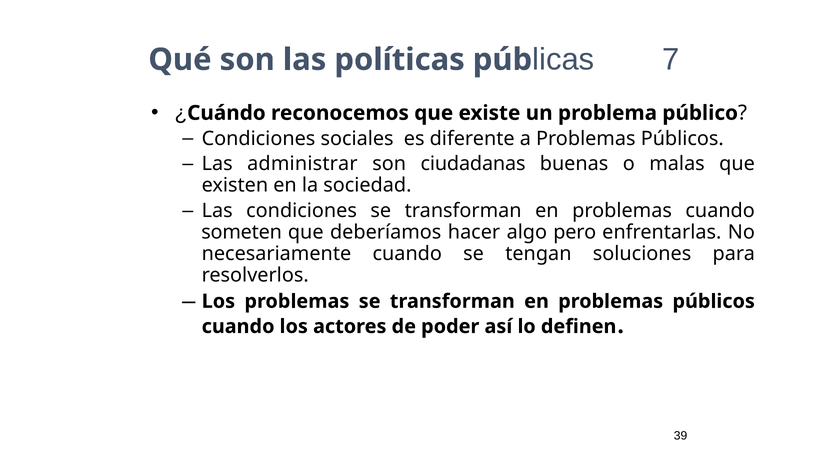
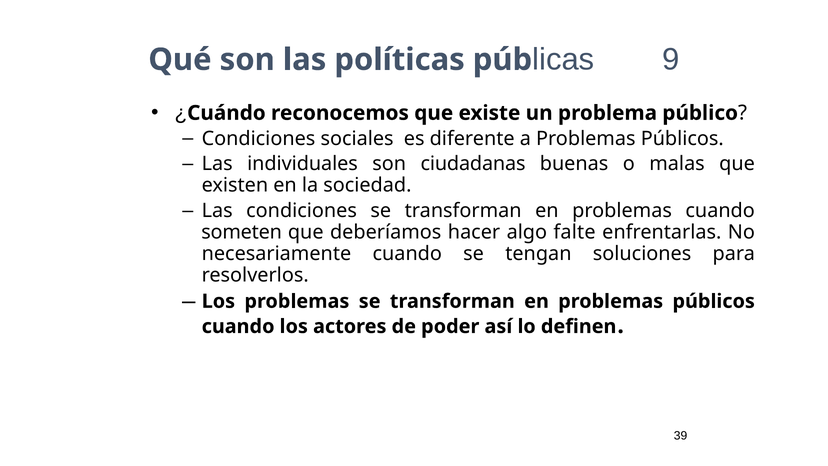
7: 7 -> 9
administrar: administrar -> individuales
pero: pero -> falte
